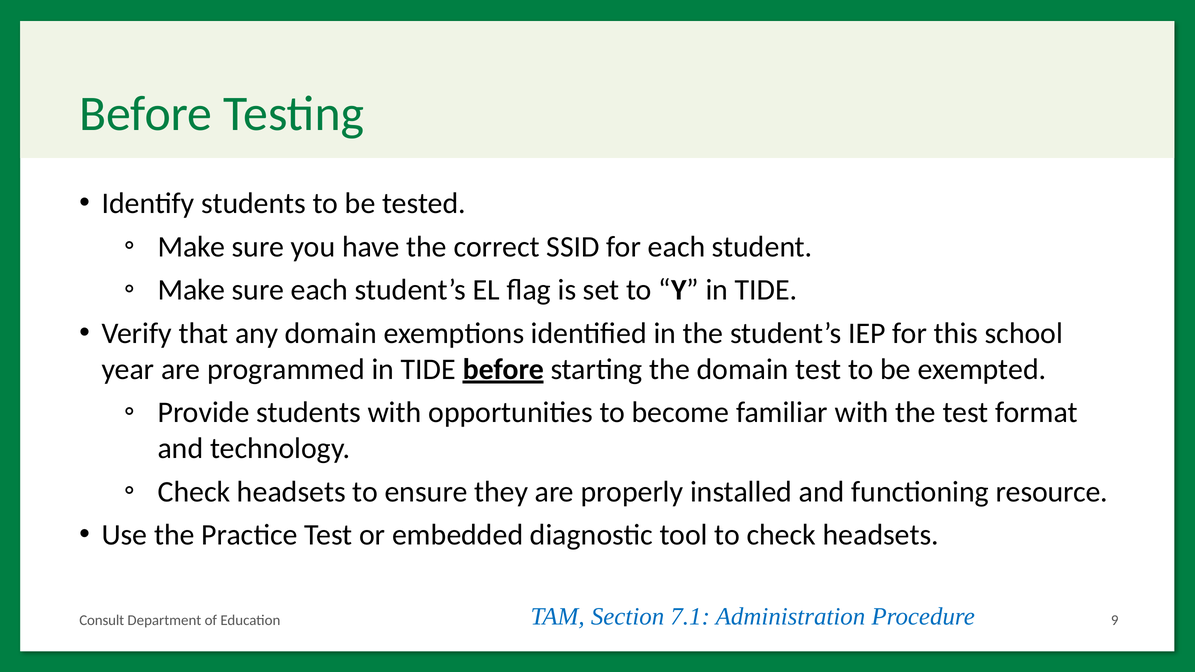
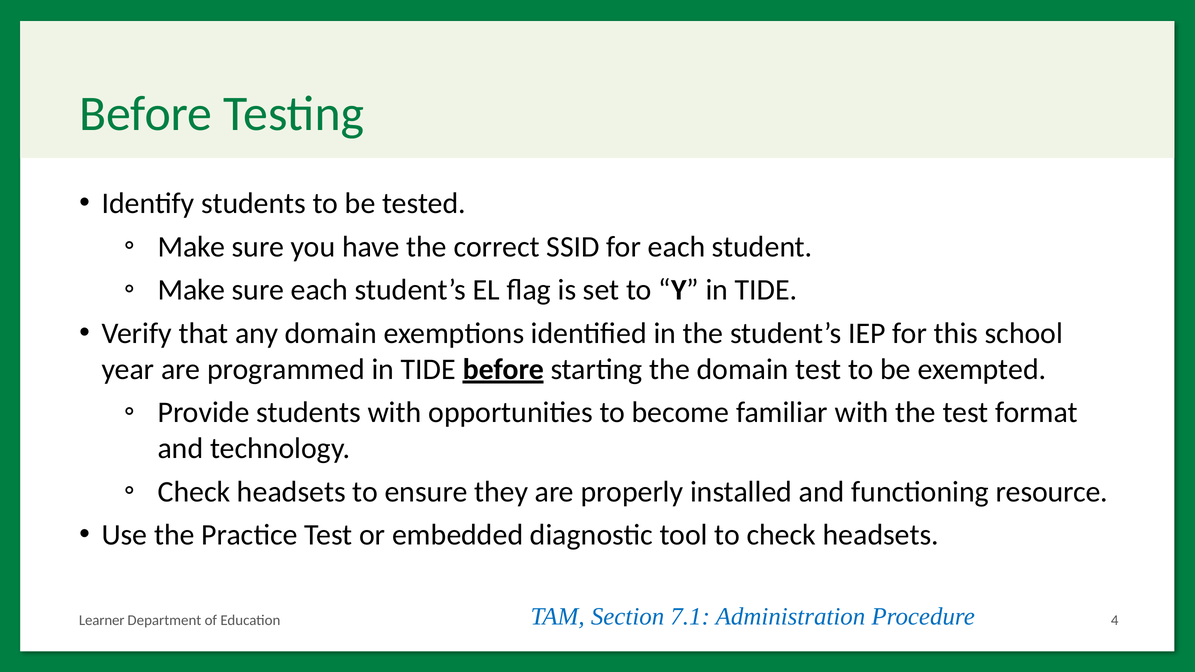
Consult: Consult -> Learner
9: 9 -> 4
